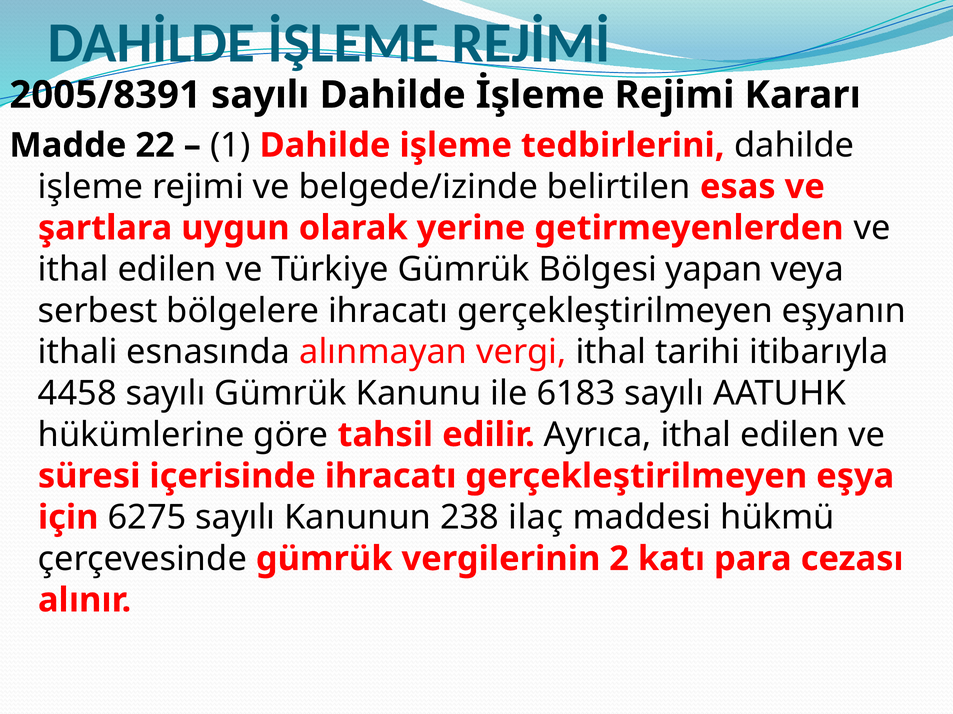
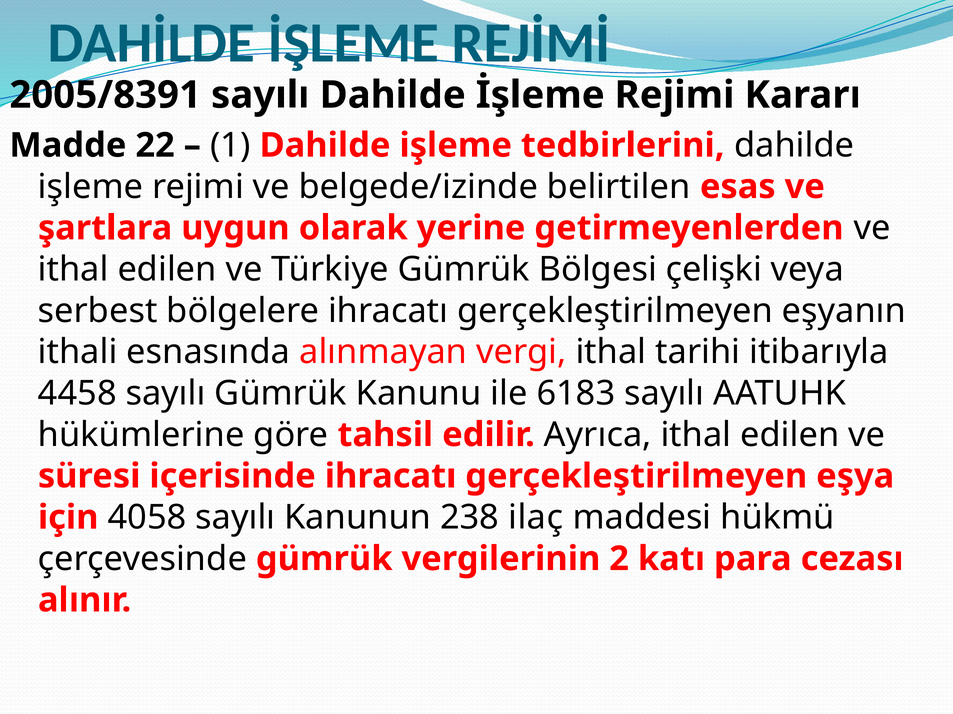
yapan: yapan -> çelişki
6275: 6275 -> 4058
